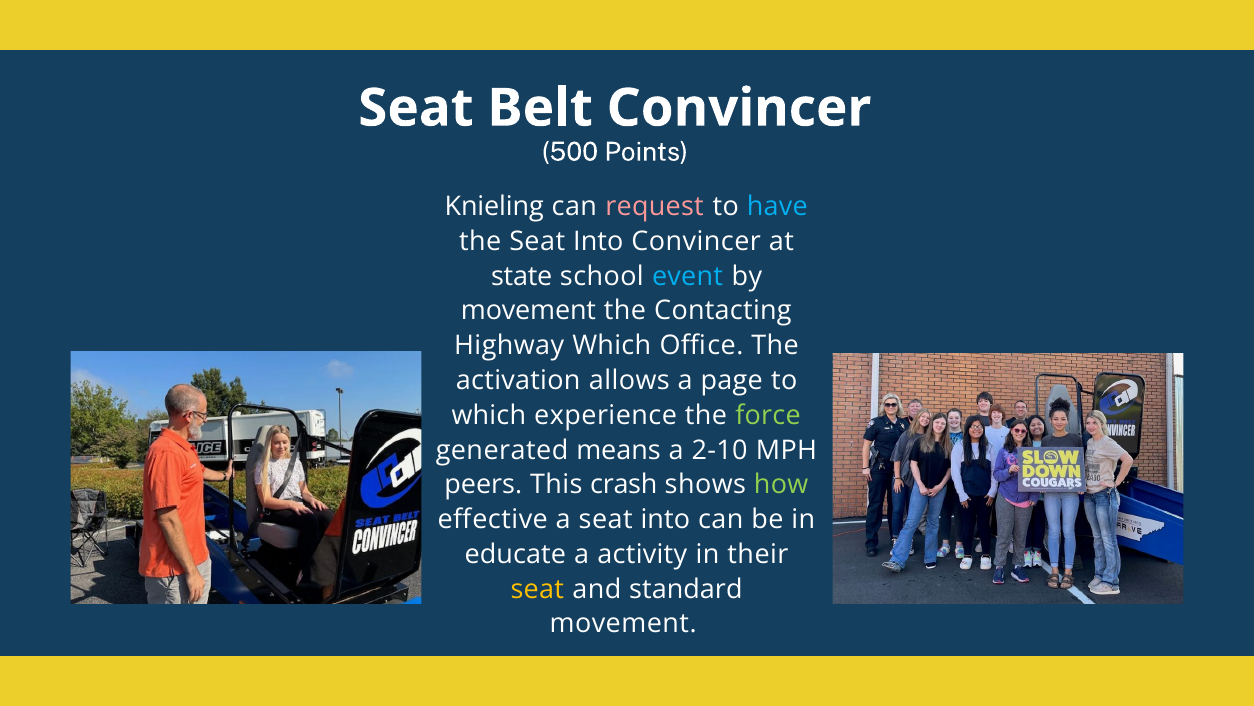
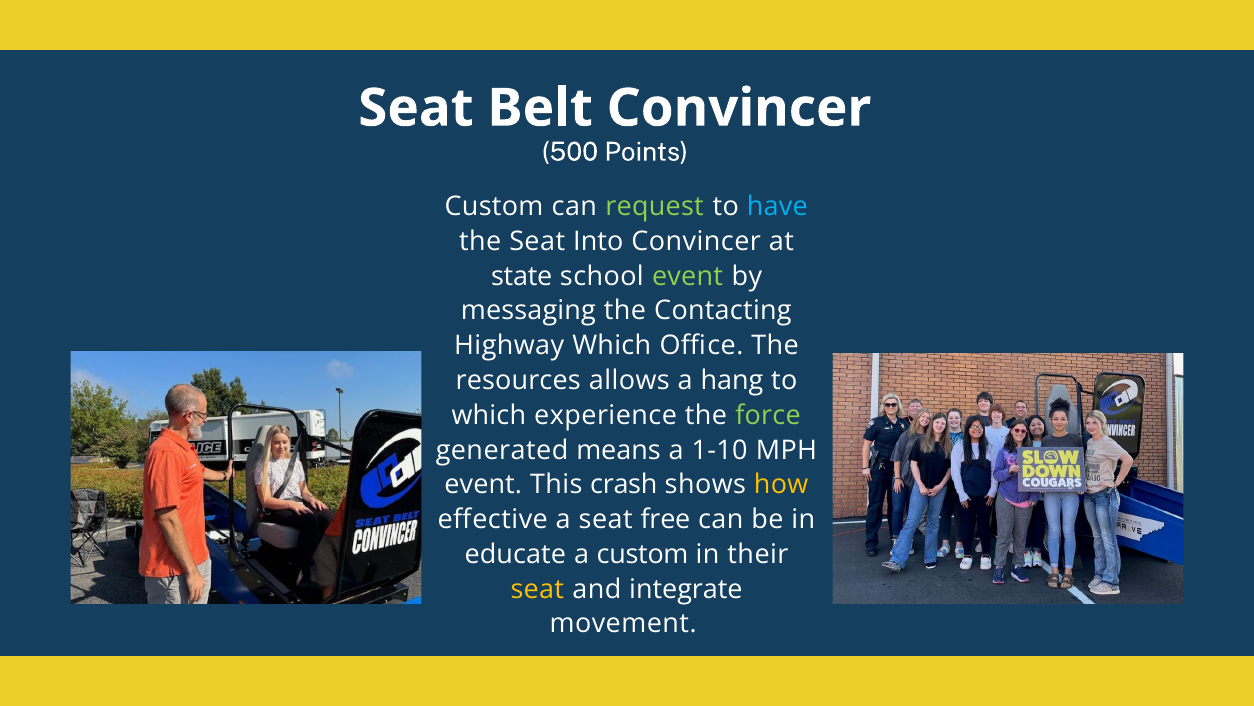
Knieling at (494, 206): Knieling -> Custom
request colour: pink -> light green
event at (688, 276) colour: light blue -> light green
movement at (529, 311): movement -> messaging
activation: activation -> resources
page: page -> hang
2-10: 2-10 -> 1-10
peers at (483, 484): peers -> event
how colour: light green -> yellow
a seat into: into -> free
a activity: activity -> custom
standard: standard -> integrate
